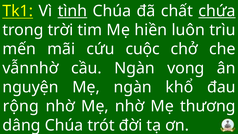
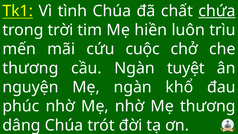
tình underline: present -> none
vẫnnhờ at (30, 68): vẫnnhờ -> thương
vong: vong -> tuyệt
rộng: rộng -> phúc
